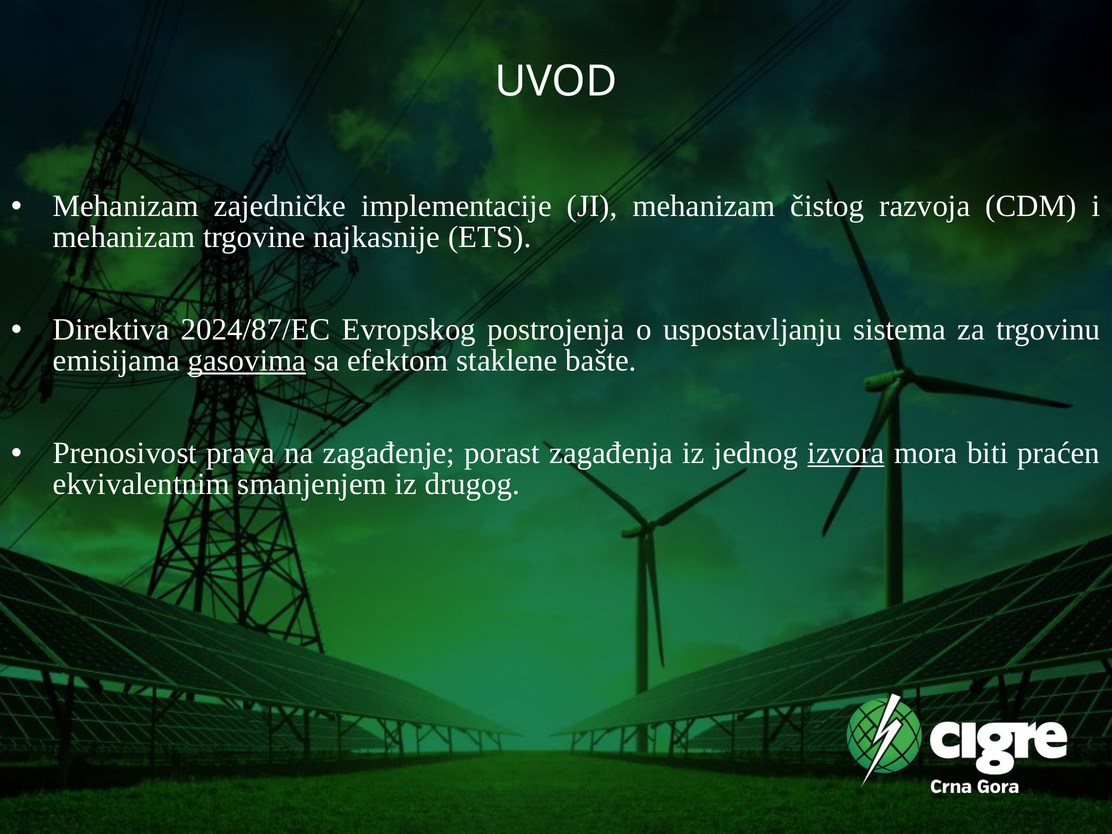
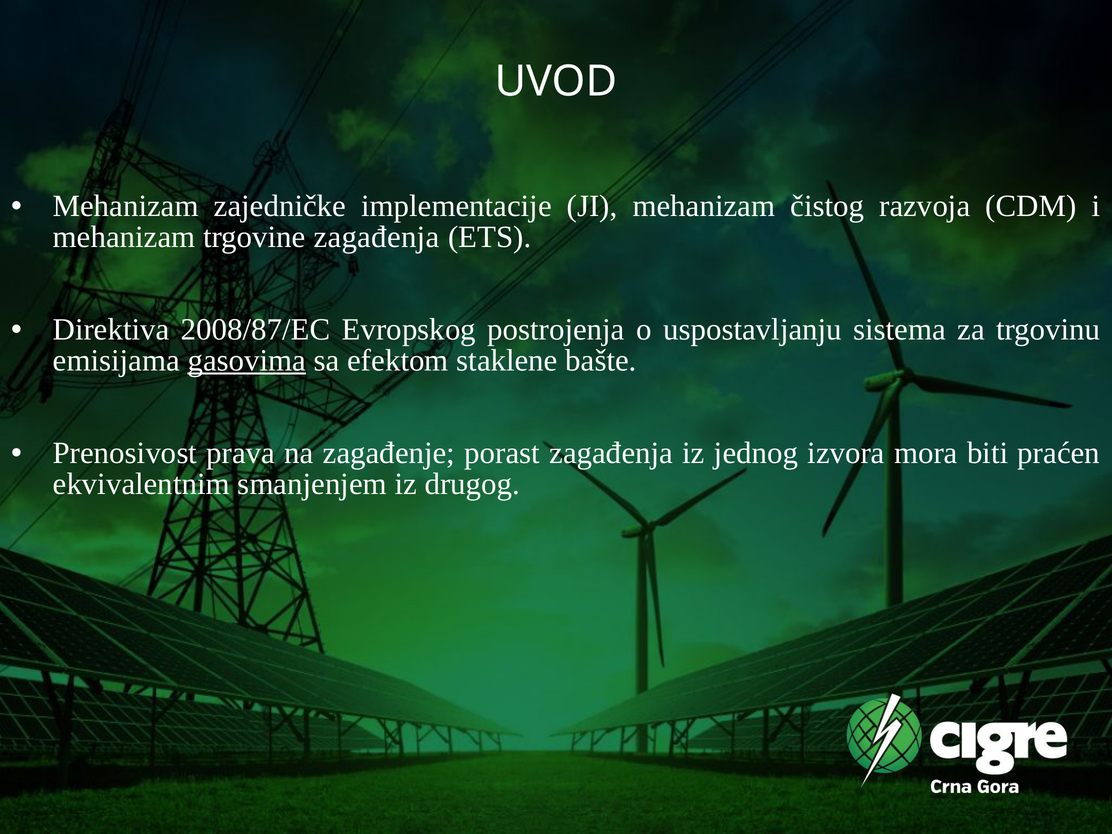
trgovine najkasnije: najkasnije -> zagađenja
2024/87/EC: 2024/87/EC -> 2008/87/EC
izvora underline: present -> none
